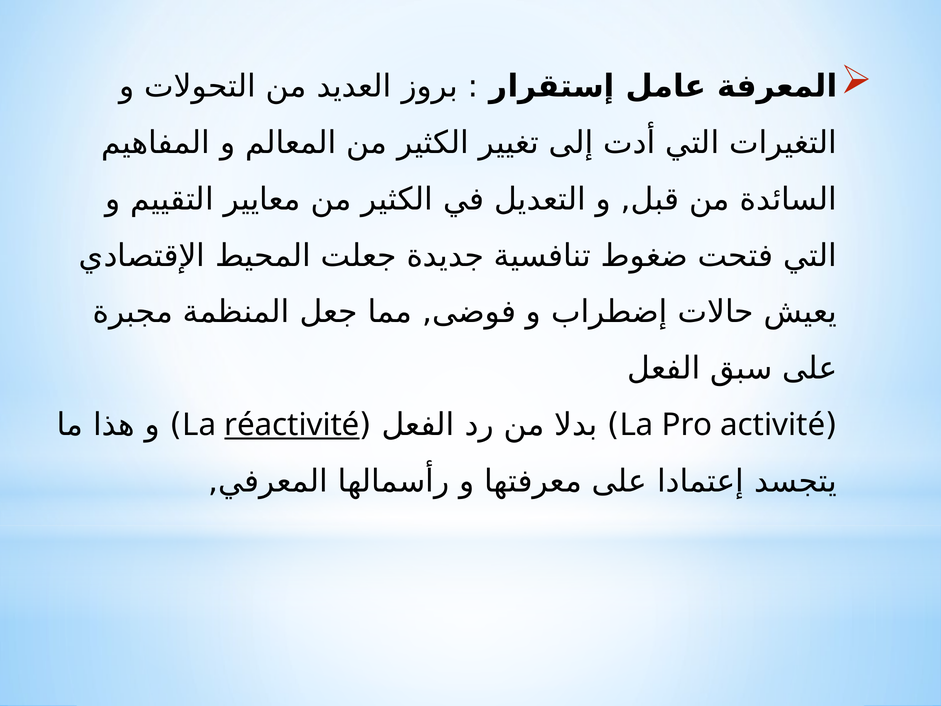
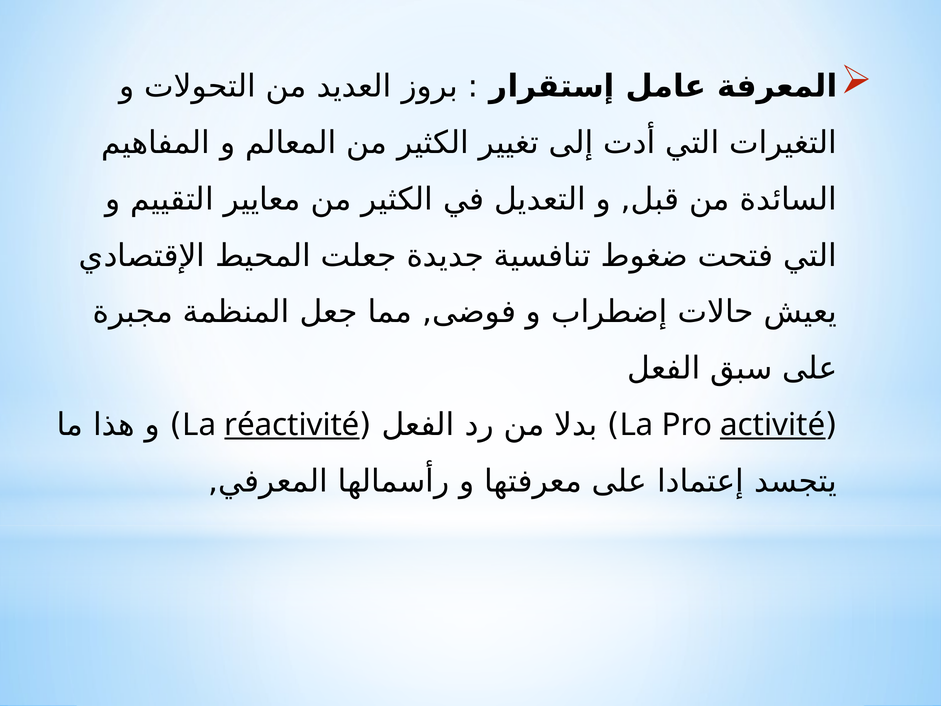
activité underline: none -> present
